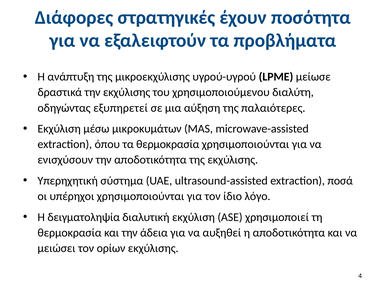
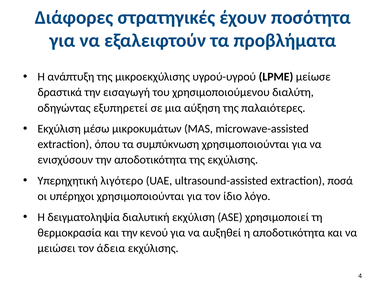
την εκχύλισης: εκχύλισης -> εισαγωγή
τα θερμοκρασία: θερμοκρασία -> συμπύκνωση
σύστημα: σύστημα -> λιγότερο
άδεια: άδεια -> κενού
ορίων: ορίων -> άδεια
